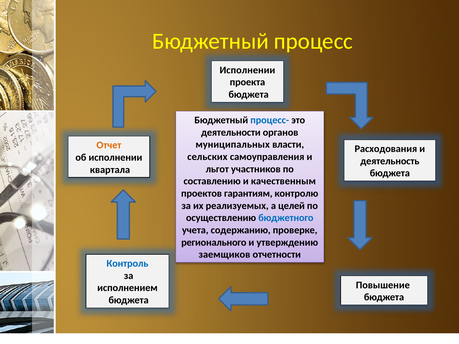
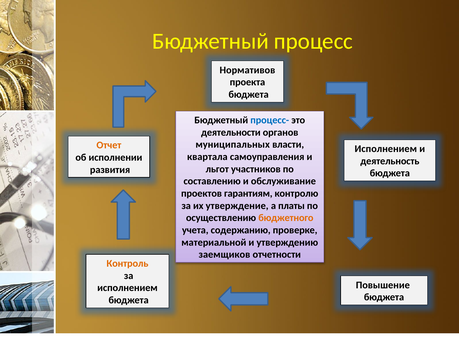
Исполнении at (247, 70): Исполнении -> Нормативов
Расходования at (386, 149): Расходования -> Исполнением
сельских: сельских -> квартала
квартала: квартала -> развития
качественным: качественным -> обслуживание
реализуемых: реализуемых -> утверждение
целей: целей -> платы
бюджетного colour: blue -> orange
регионального: регионального -> материальной
Контроль colour: blue -> orange
